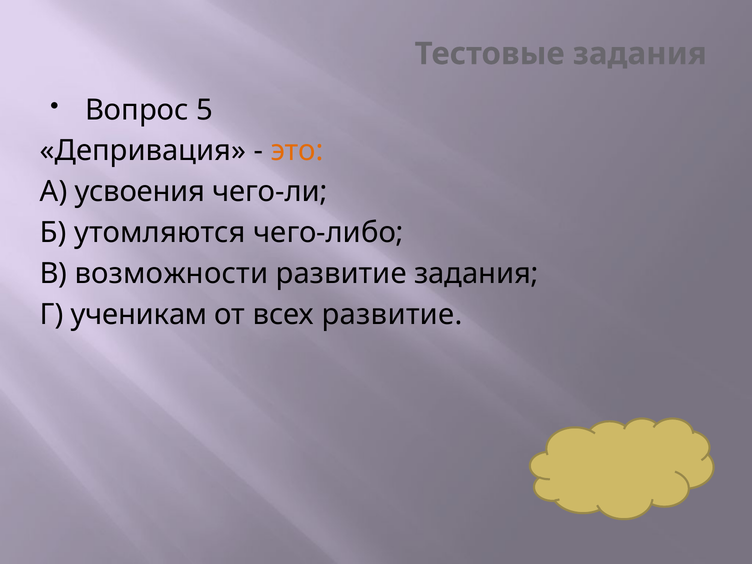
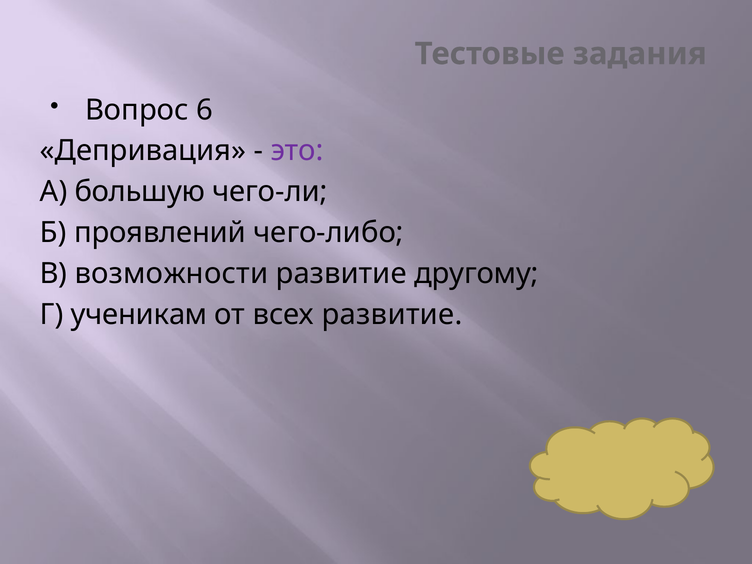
5: 5 -> 6
это colour: orange -> purple
усвоения: усвоения -> большую
утомляются: утомляются -> проявлений
развитие задания: задания -> другому
